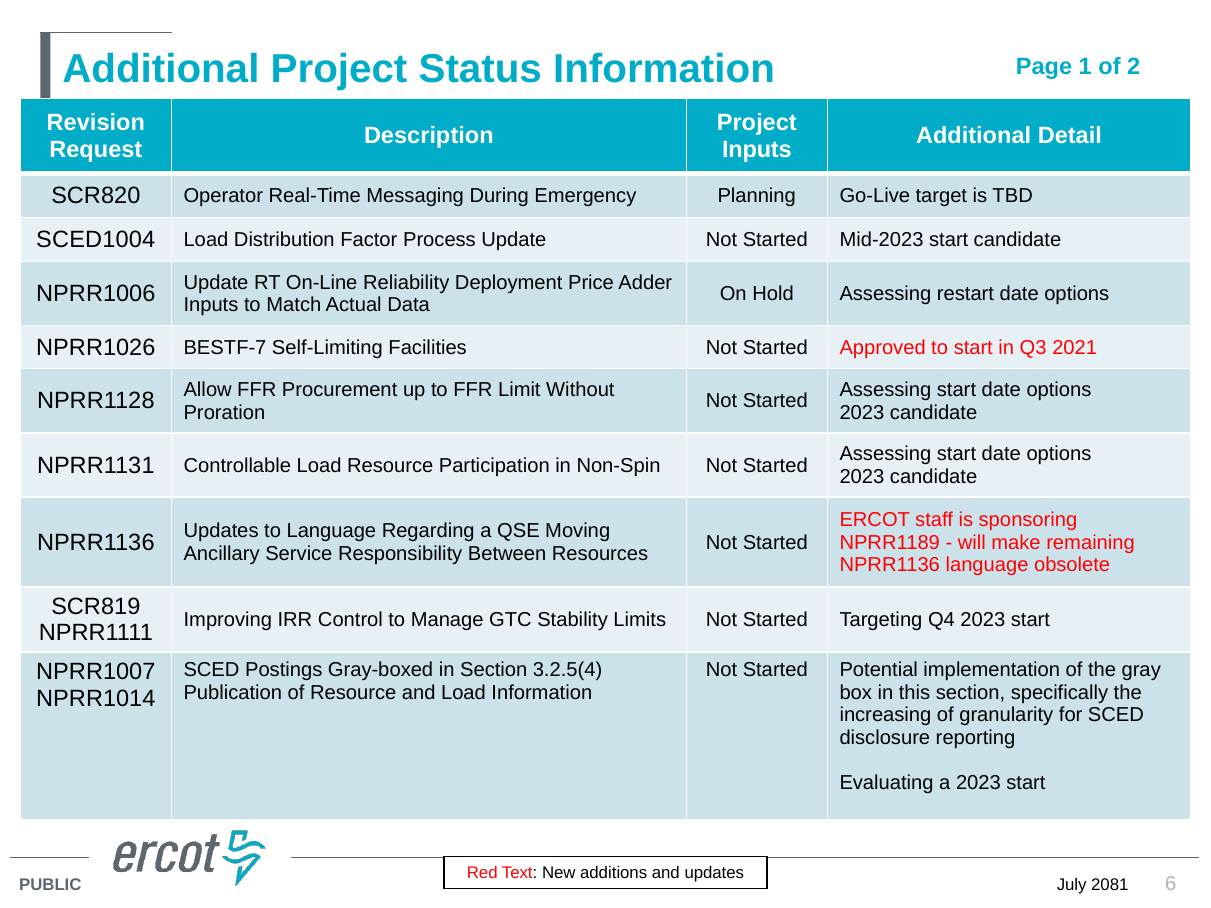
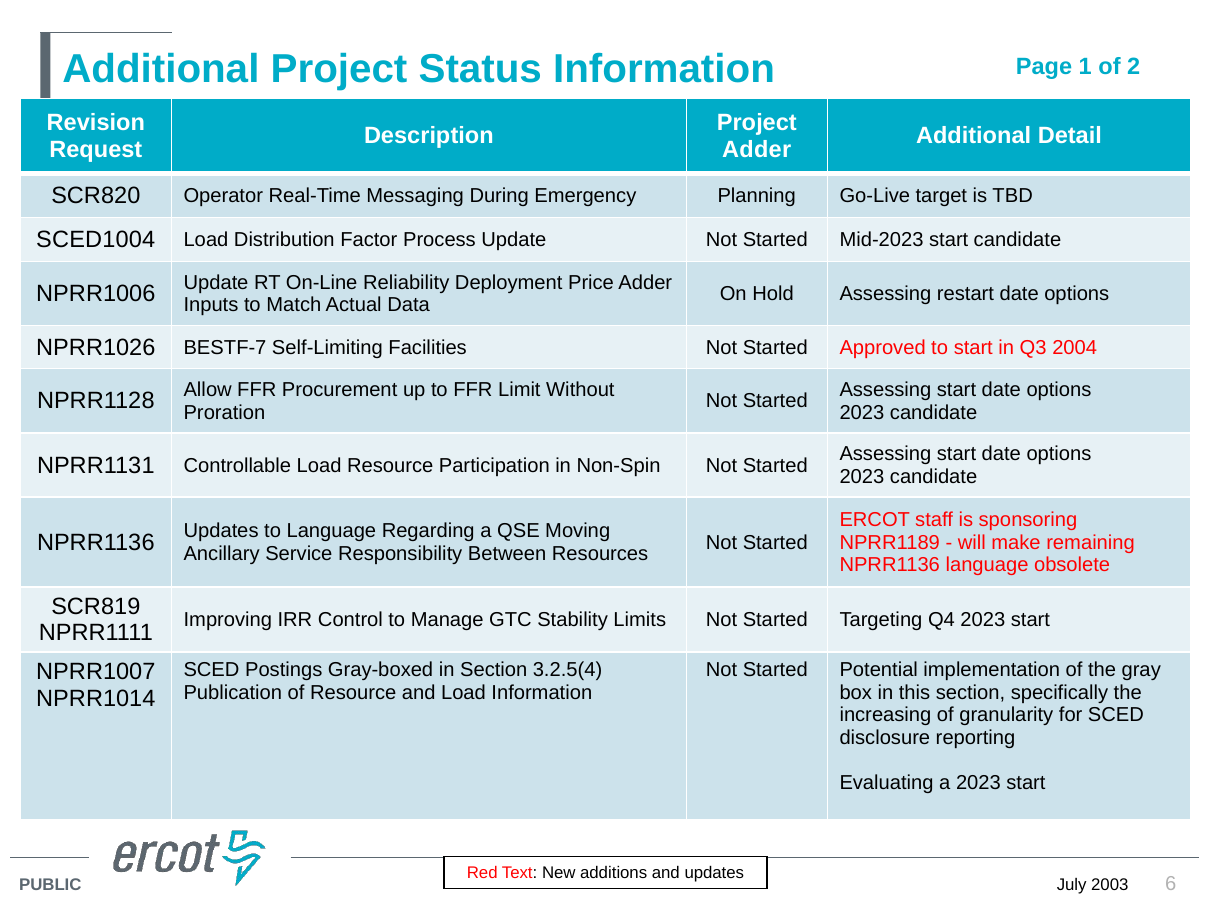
Inputs at (757, 149): Inputs -> Adder
2021: 2021 -> 2004
2081: 2081 -> 2003
